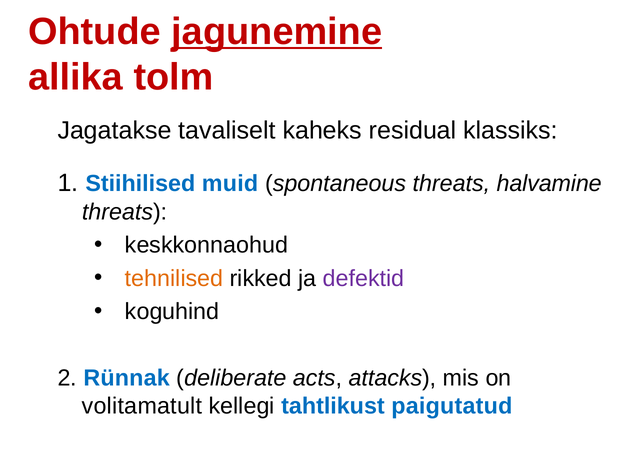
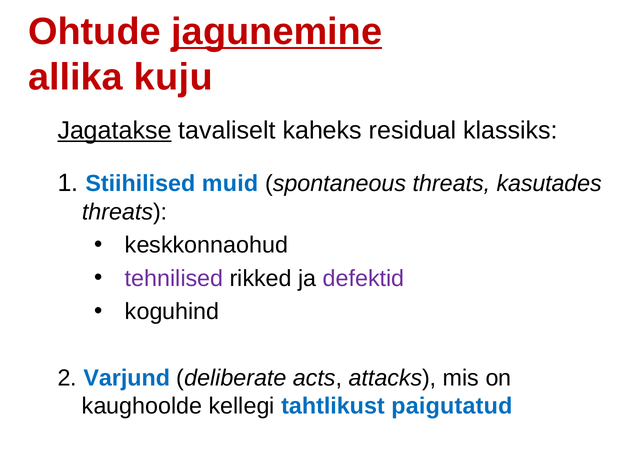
tolm: tolm -> kuju
Jagatakse underline: none -> present
halvamine: halvamine -> kasutades
tehnilised colour: orange -> purple
Rünnak: Rünnak -> Varjund
volitamatult: volitamatult -> kaughoolde
